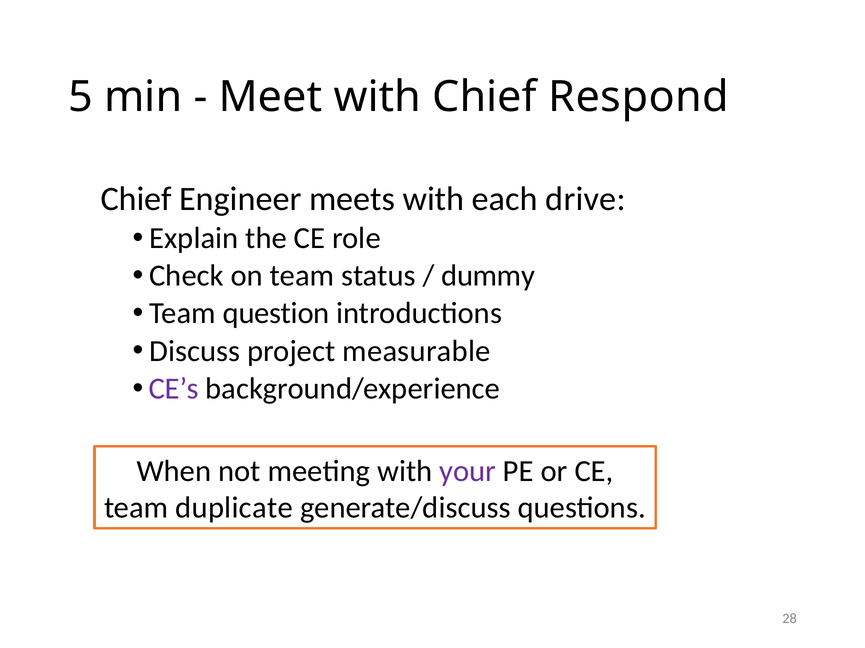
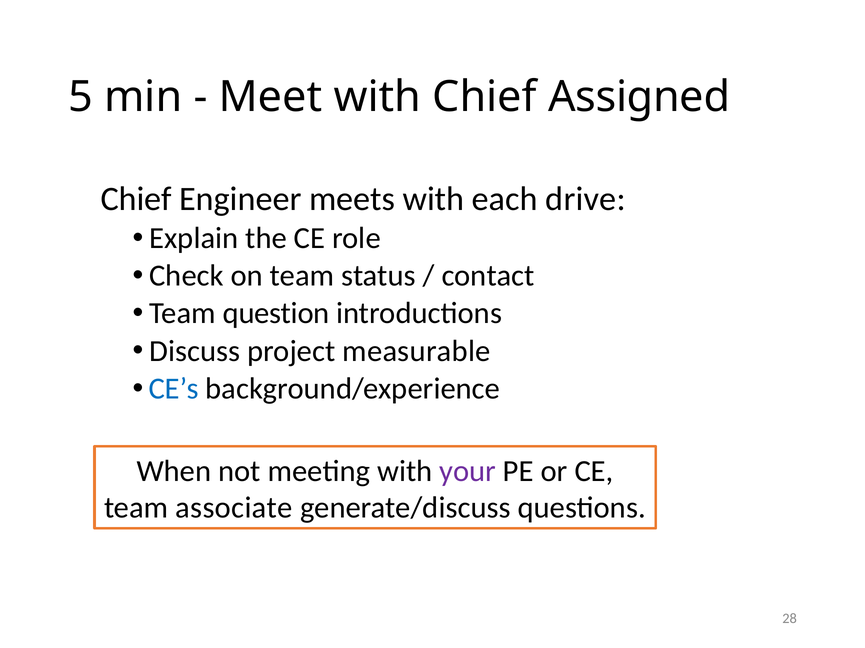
Respond: Respond -> Assigned
dummy: dummy -> contact
CE’s colour: purple -> blue
duplicate: duplicate -> associate
